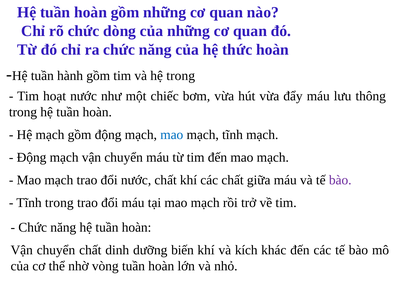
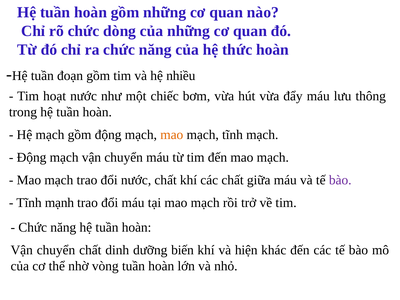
hành: hành -> đoạn
hệ trong: trong -> nhiều
mao at (172, 135) colour: blue -> orange
Tĩnh trong: trong -> mạnh
kích: kích -> hiện
